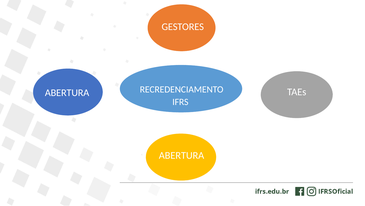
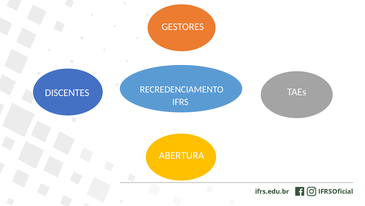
ABERTURA at (67, 93): ABERTURA -> DISCENTES
